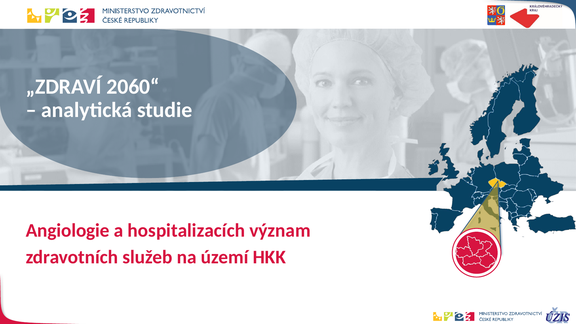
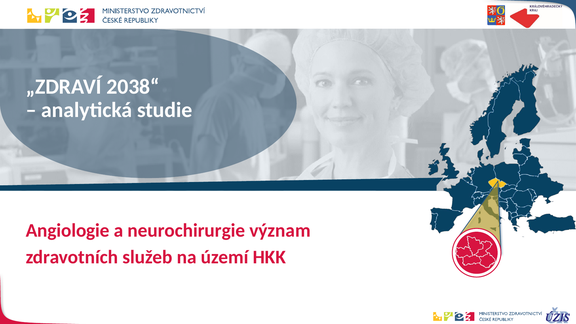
2060“: 2060“ -> 2038“
hospitalizacích: hospitalizacích -> neurochirurgie
